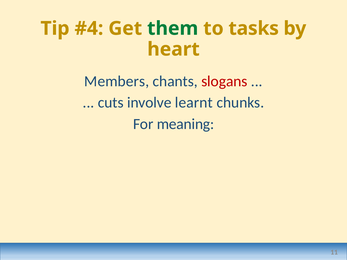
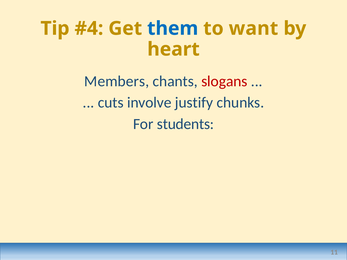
them colour: green -> blue
tasks: tasks -> want
learnt: learnt -> justify
meaning: meaning -> students
